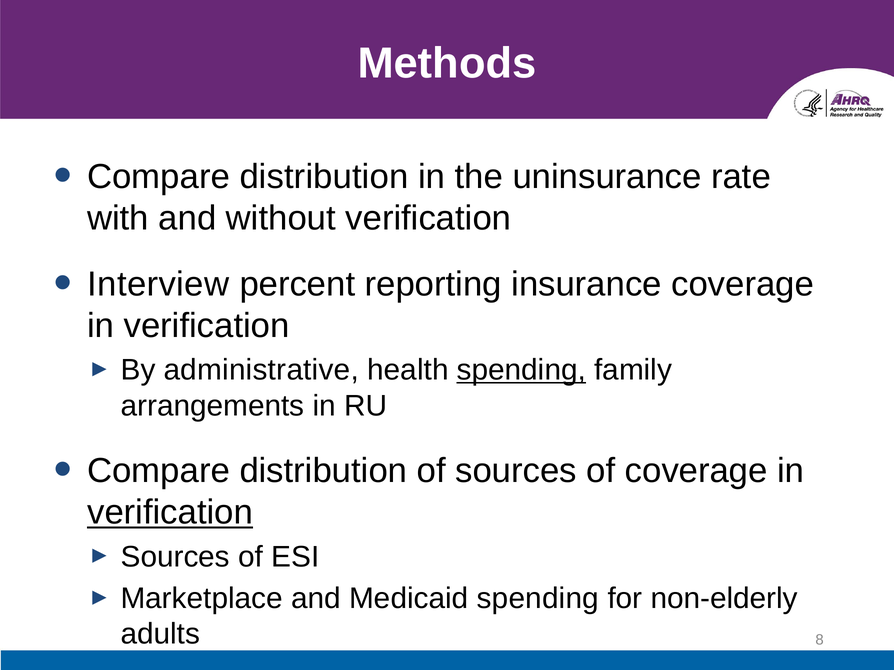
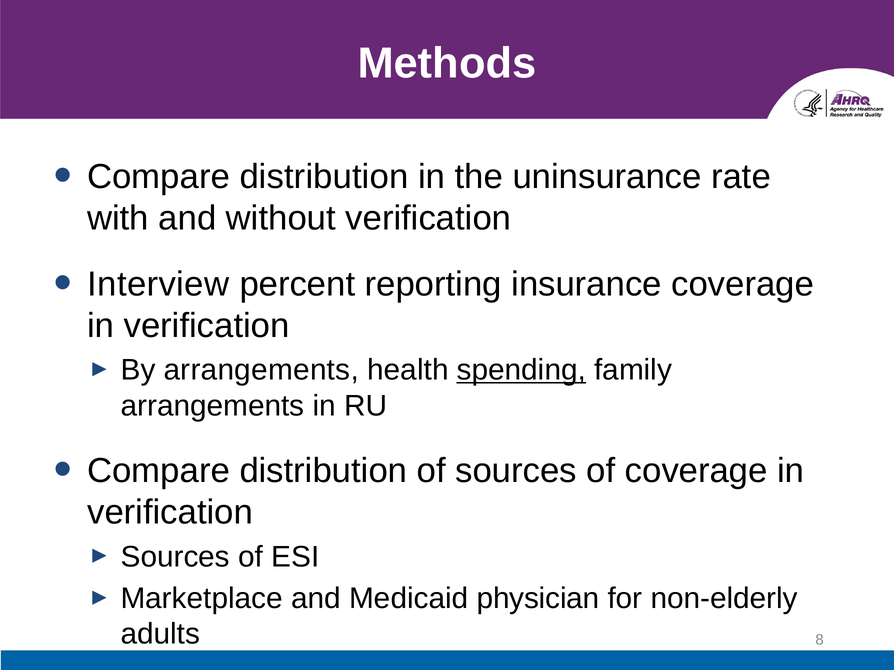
By administrative: administrative -> arrangements
verification at (170, 513) underline: present -> none
Medicaid spending: spending -> physician
